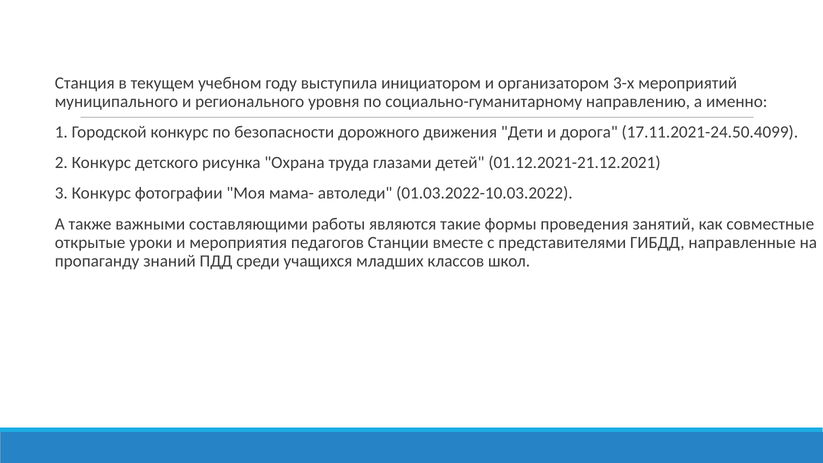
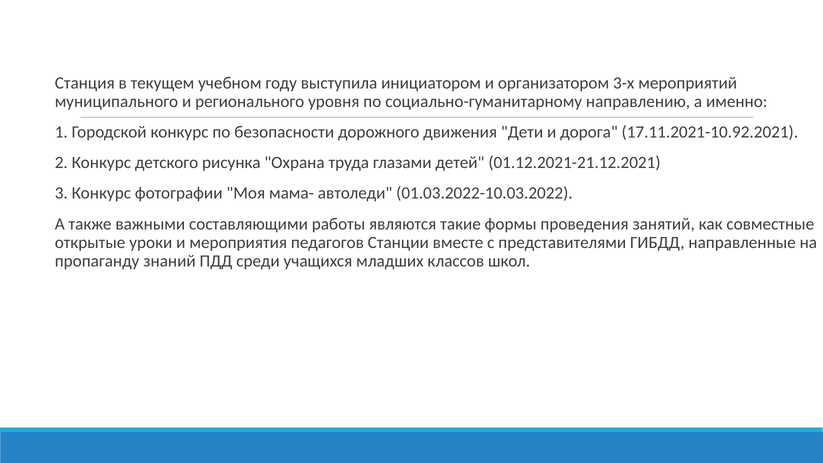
17.11.2021-24.50.4099: 17.11.2021-24.50.4099 -> 17.11.2021-10.92.2021
